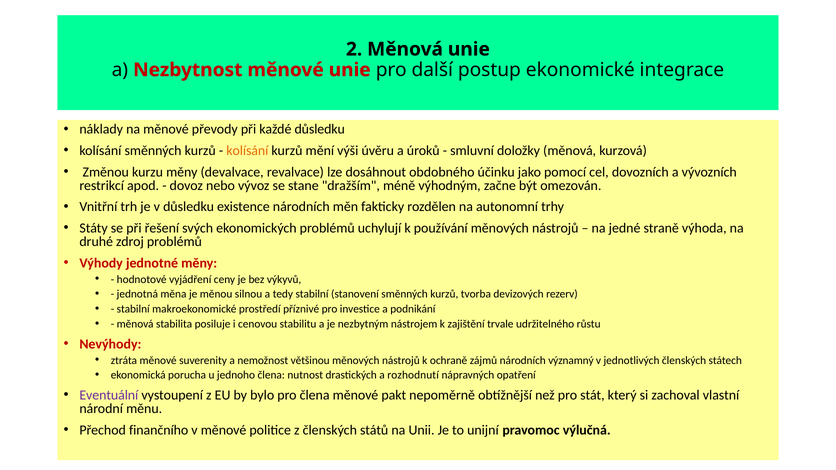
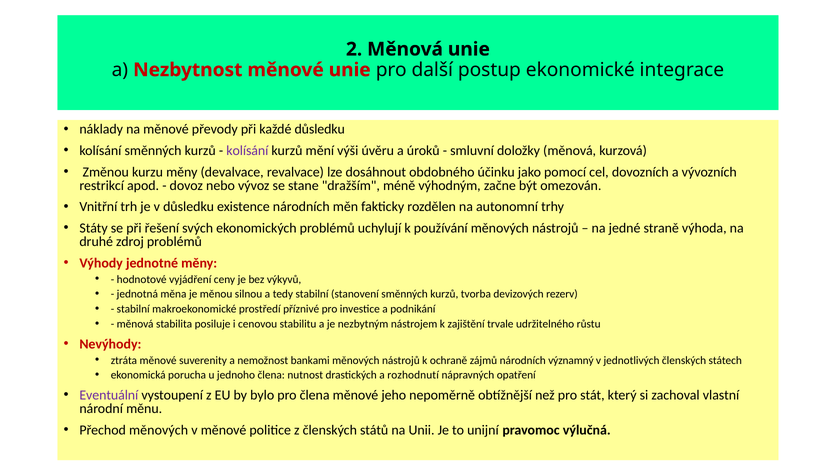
kolísání at (247, 151) colour: orange -> purple
většinou: většinou -> bankami
pakt: pakt -> jeho
Přechod finančního: finančního -> měnových
